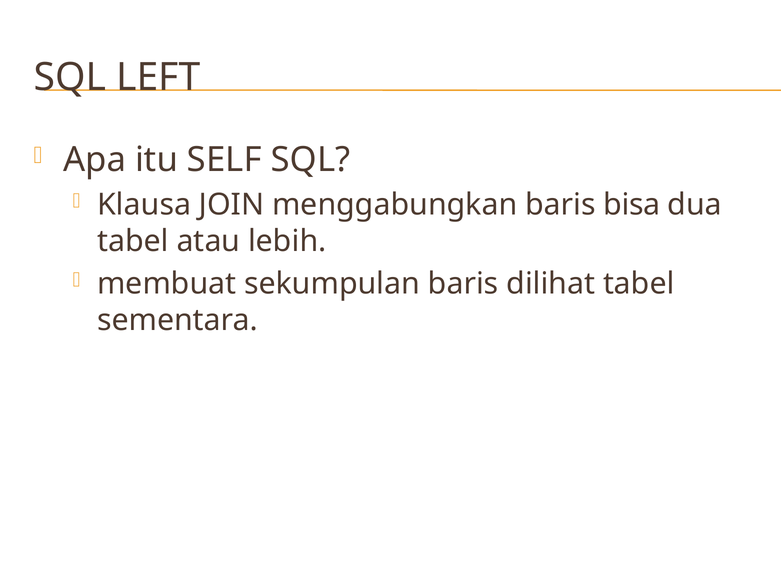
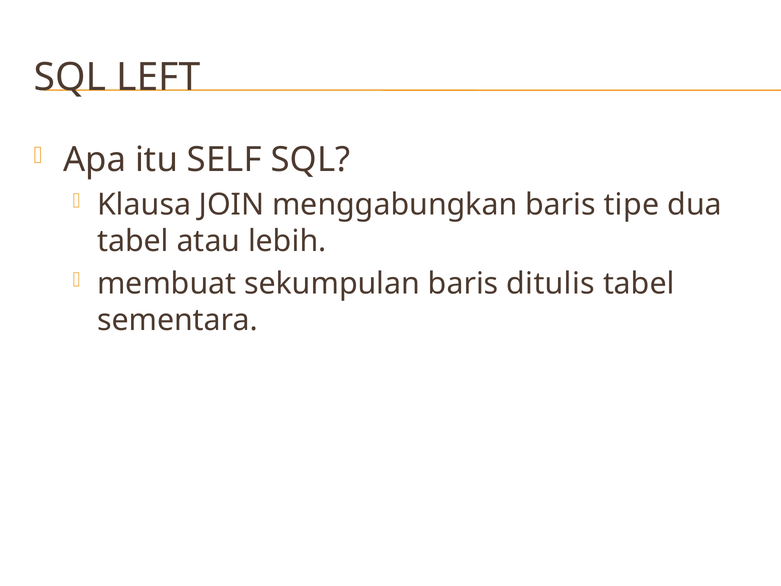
bisa: bisa -> tipe
dilihat: dilihat -> ditulis
